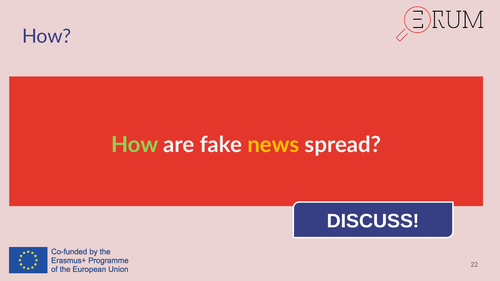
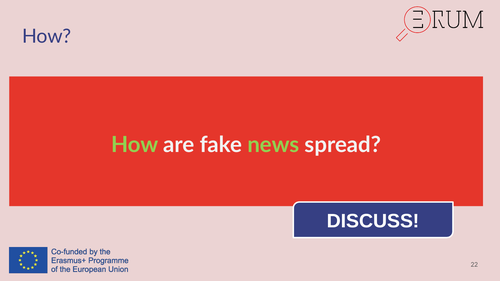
news colour: yellow -> light green
